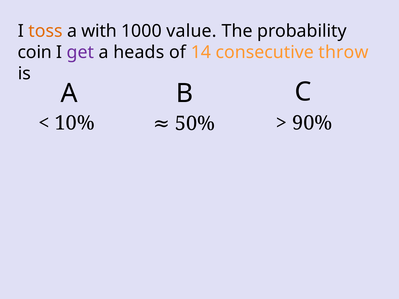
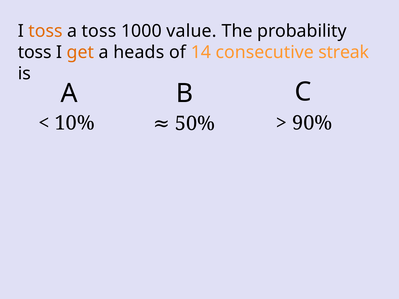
a with: with -> toss
coin at (35, 52): coin -> toss
get colour: purple -> orange
throw: throw -> streak
